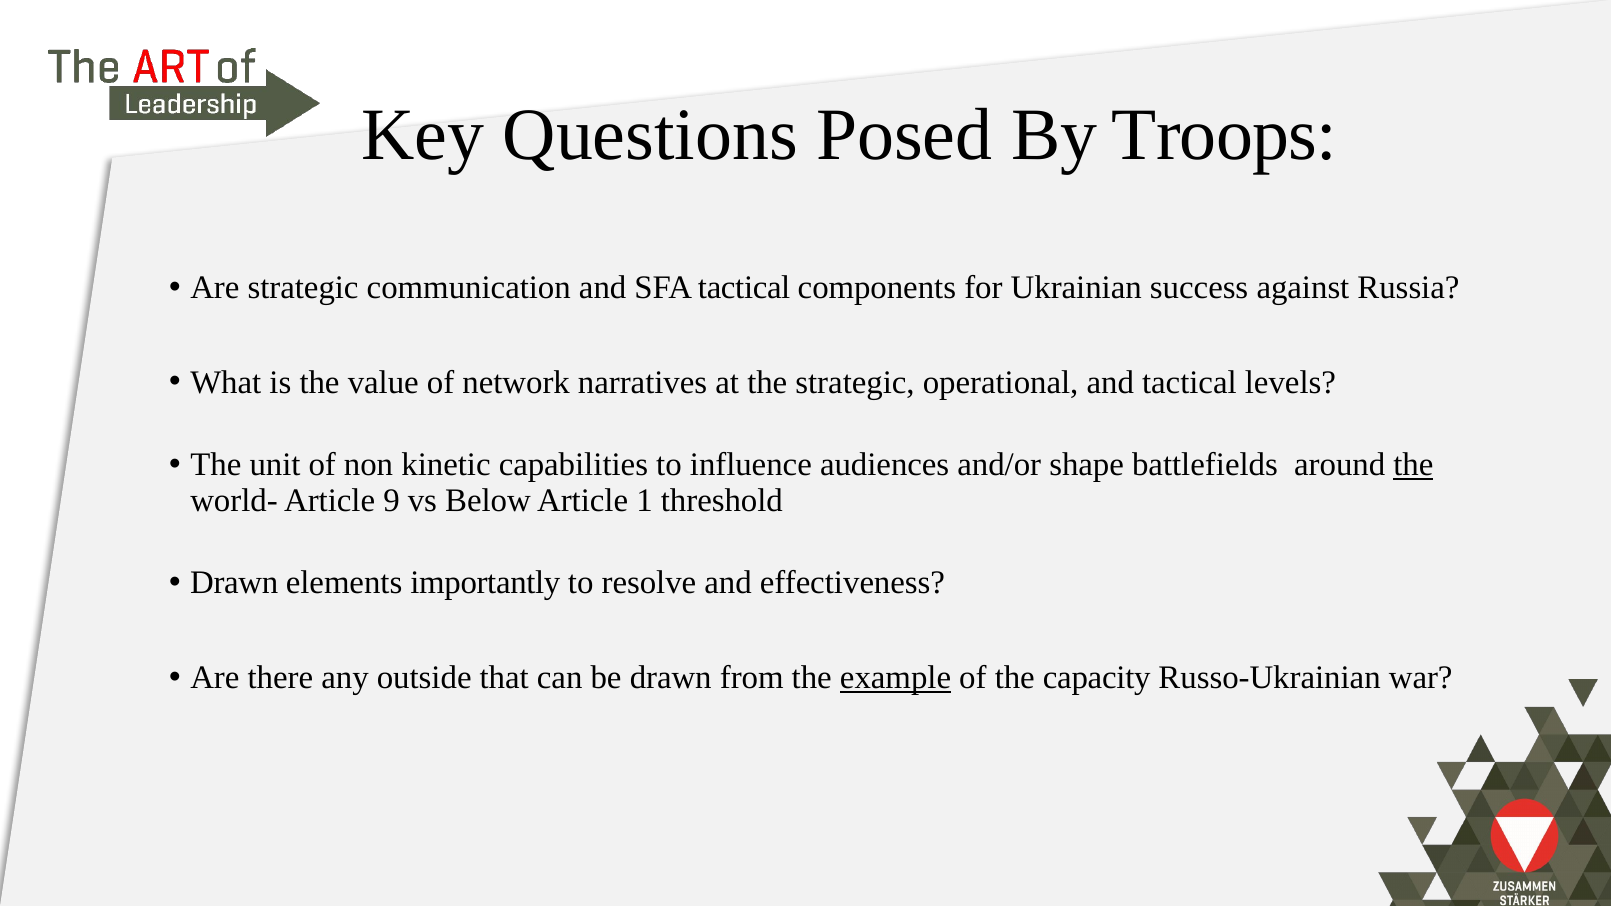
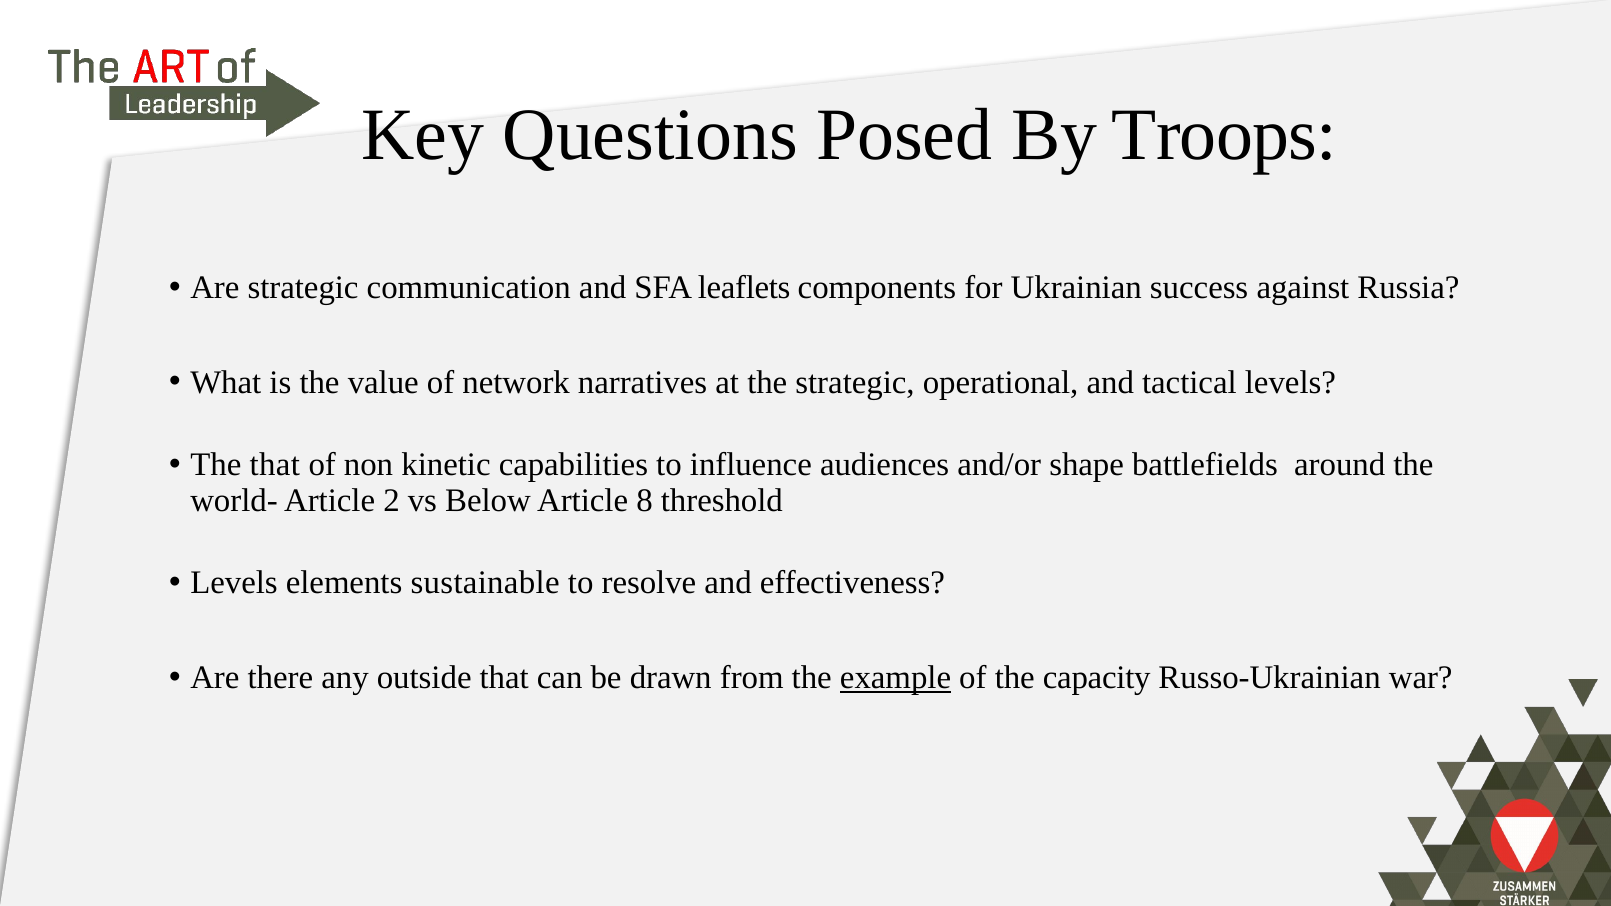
SFA tactical: tactical -> leaflets
The unit: unit -> that
the at (1413, 465) underline: present -> none
9: 9 -> 2
1: 1 -> 8
Drawn at (234, 583): Drawn -> Levels
importantly: importantly -> sustainable
